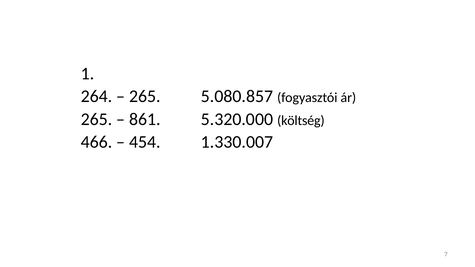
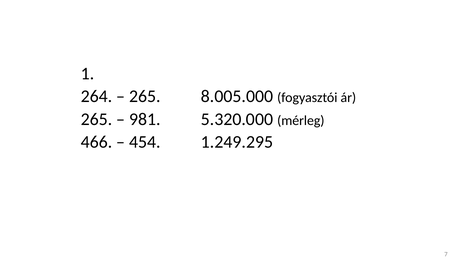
5.080.857: 5.080.857 -> 8.005.000
861: 861 -> 981
költség: költség -> mérleg
1.330.007: 1.330.007 -> 1.249.295
